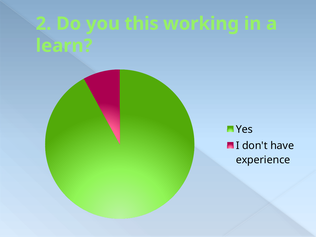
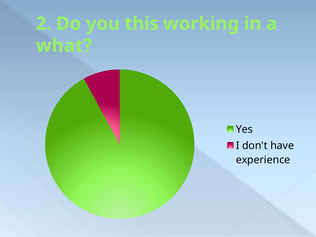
learn: learn -> what
